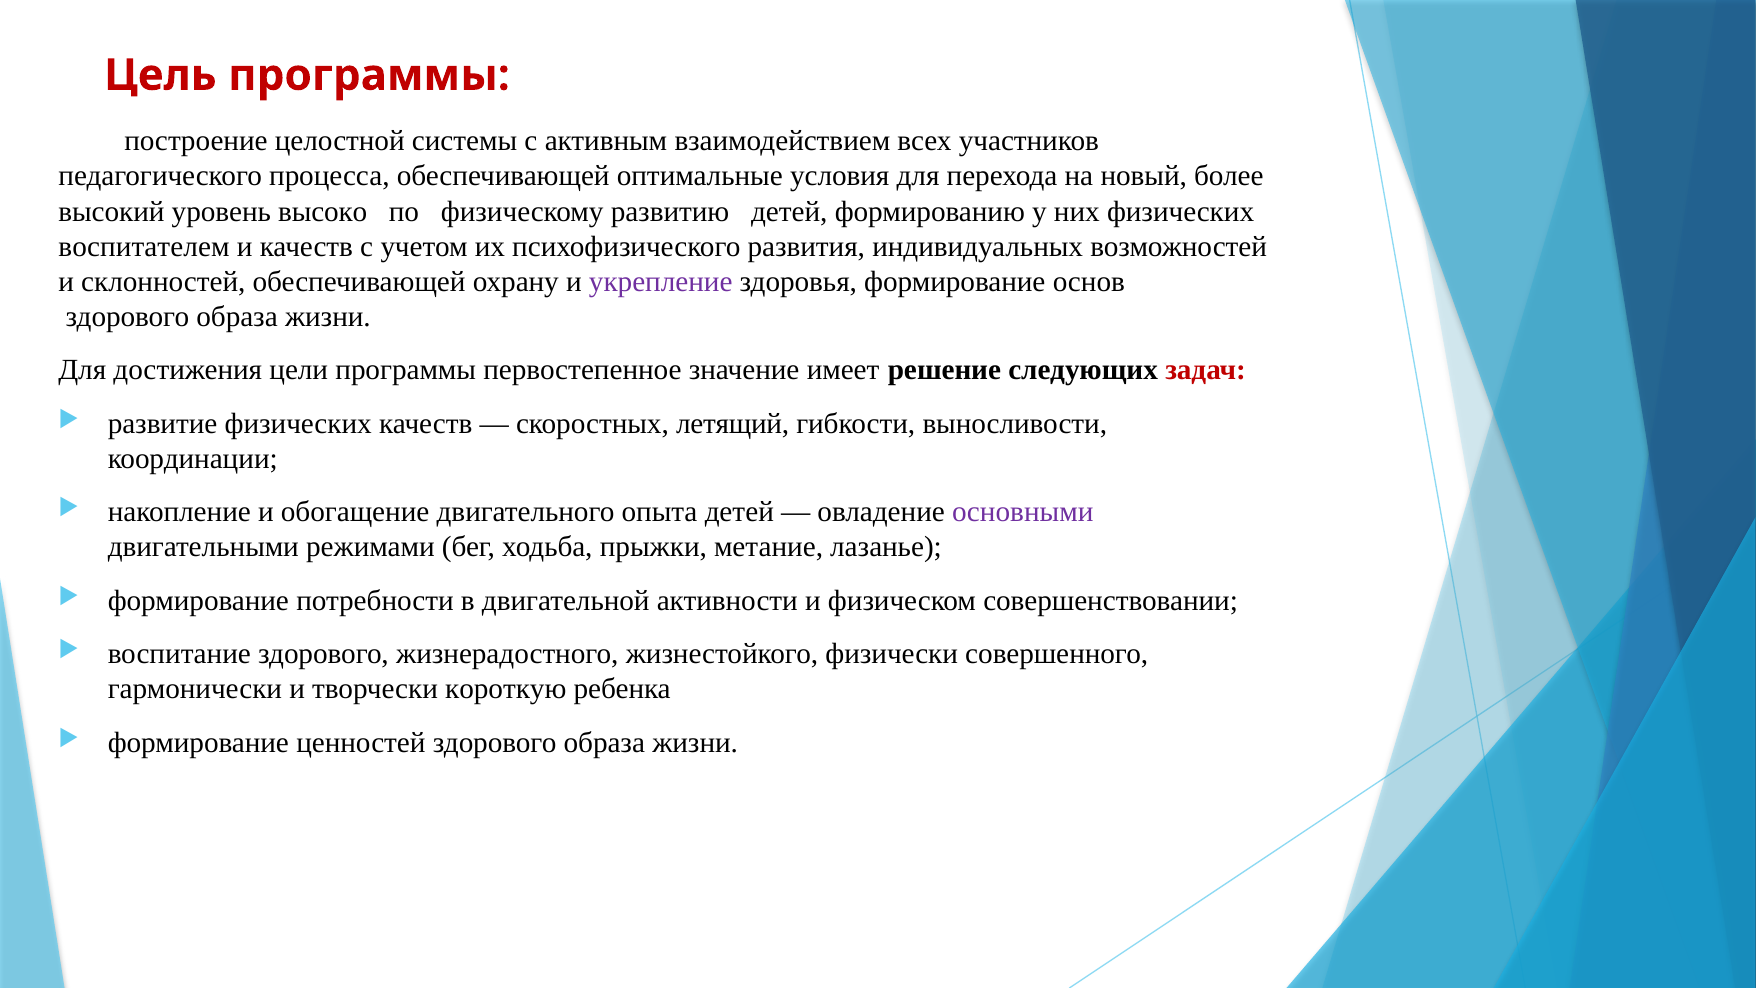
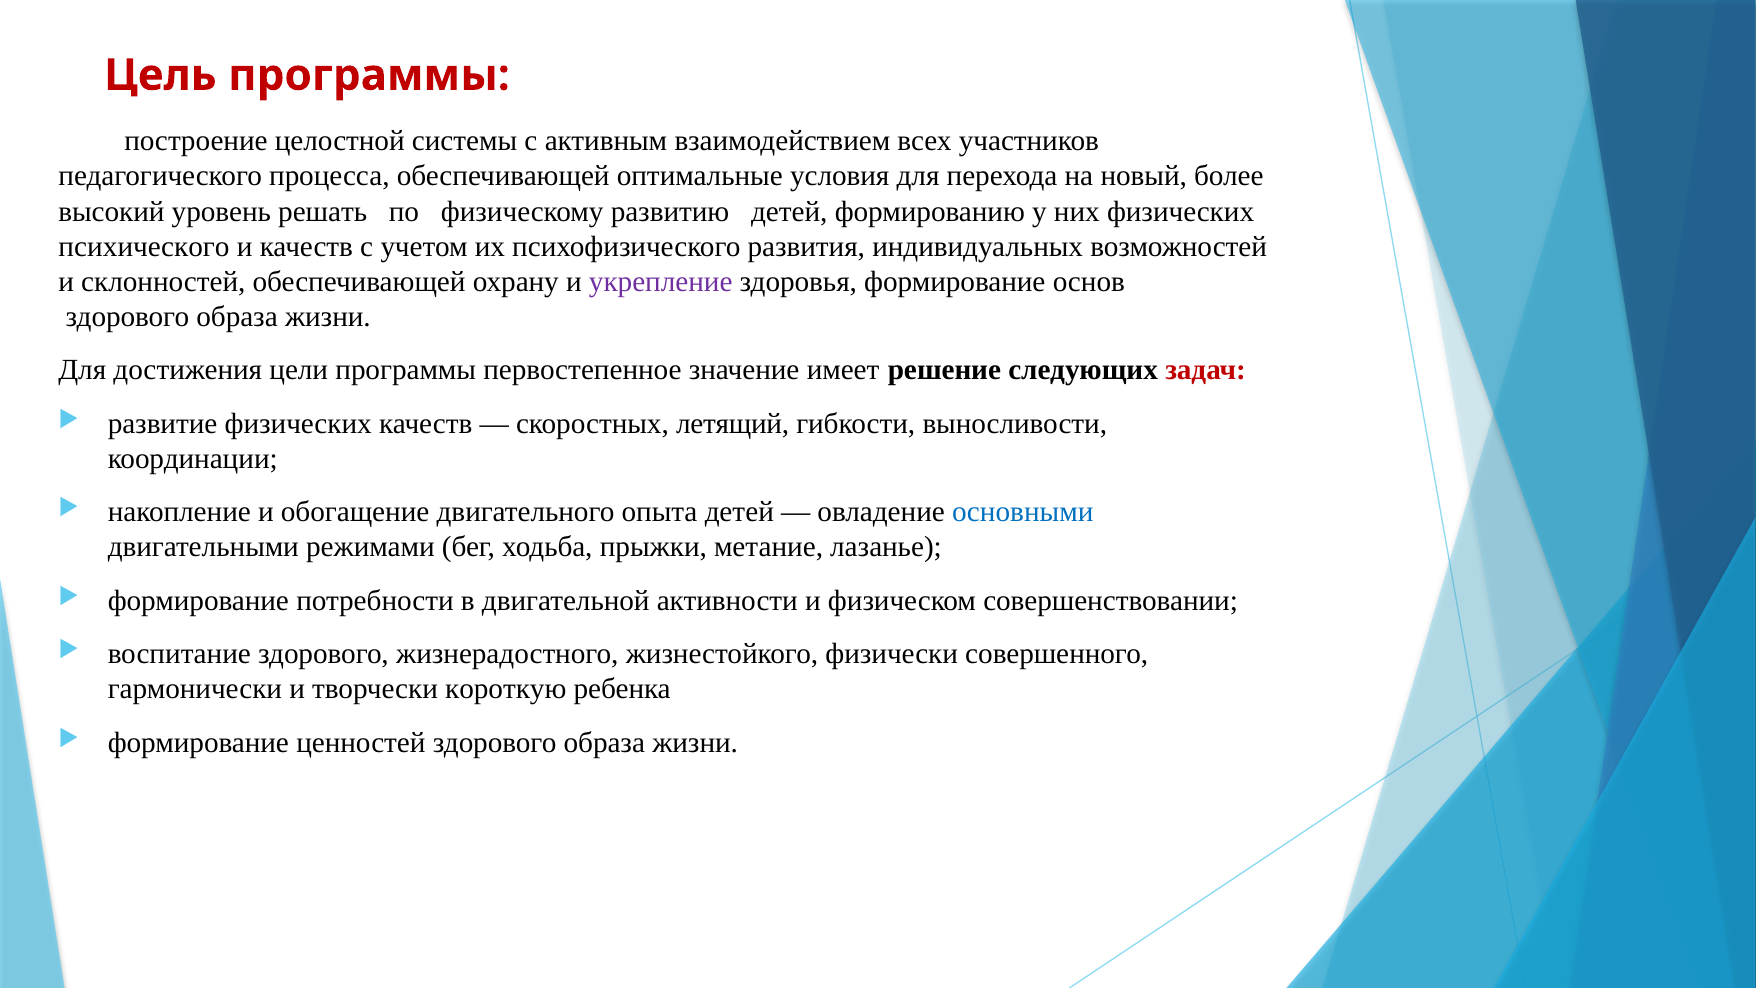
высоко: высоко -> решать
воспитателем: воспитателем -> психического
основными colour: purple -> blue
